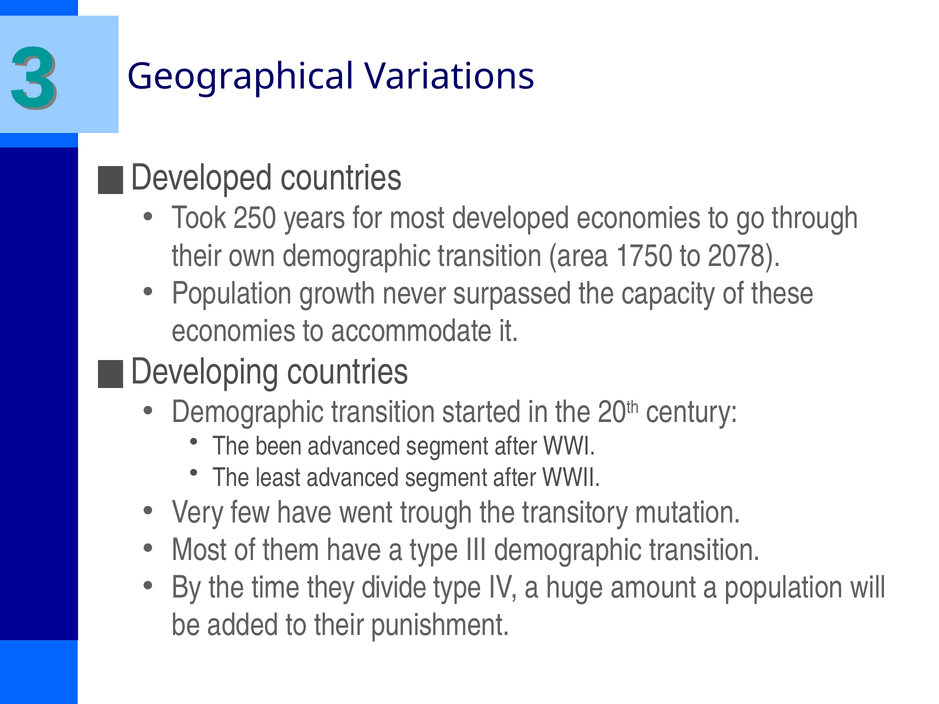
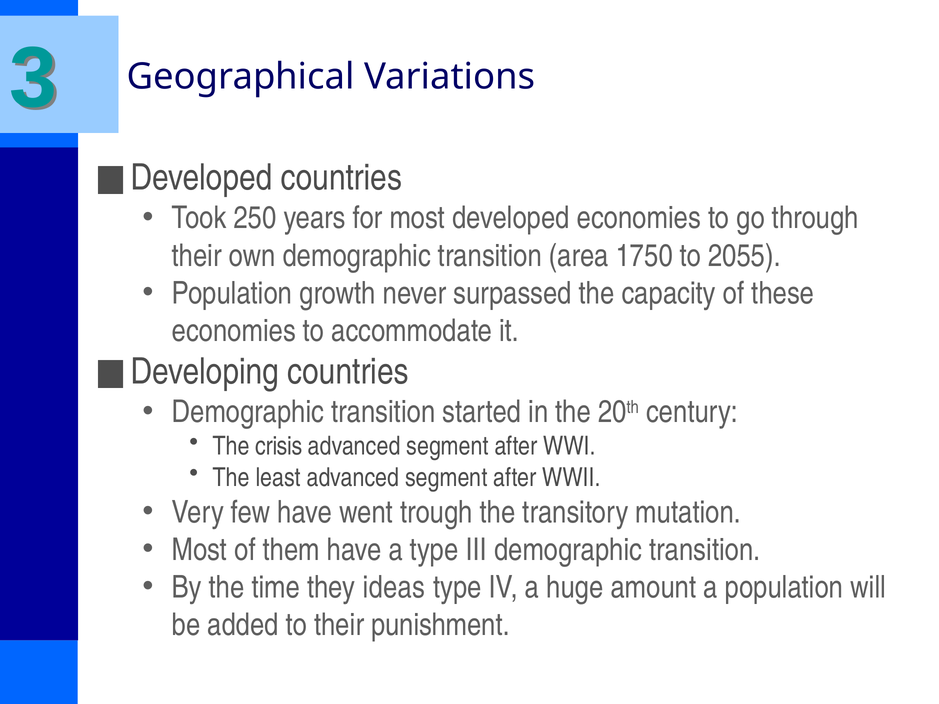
2078: 2078 -> 2055
been: been -> crisis
divide: divide -> ideas
